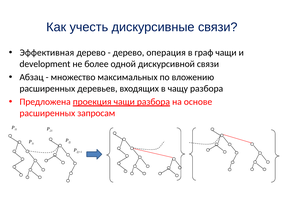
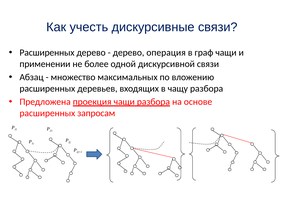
Эффективная at (47, 53): Эффективная -> Расширенных
development: development -> применении
